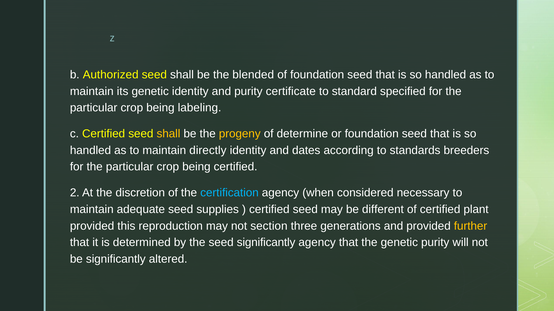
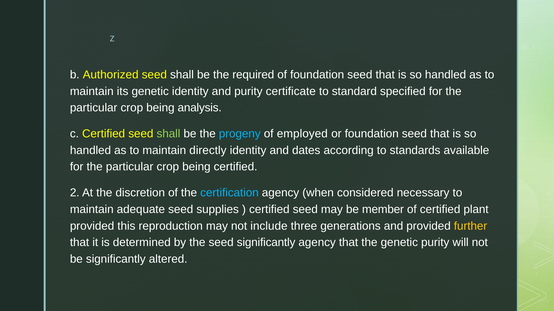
blended: blended -> required
labeling: labeling -> analysis
shall at (169, 134) colour: yellow -> light green
progeny colour: yellow -> light blue
determine: determine -> employed
breeders: breeders -> available
different: different -> member
section: section -> include
